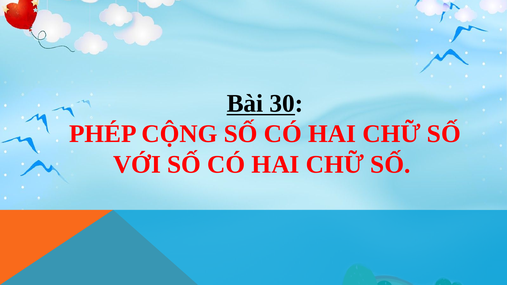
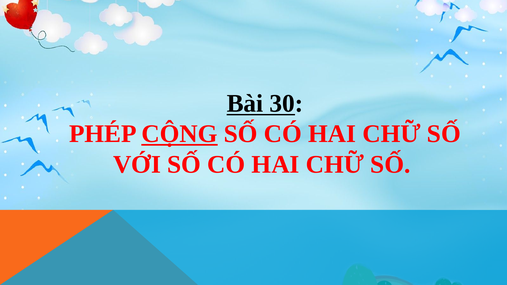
CỘNG underline: none -> present
